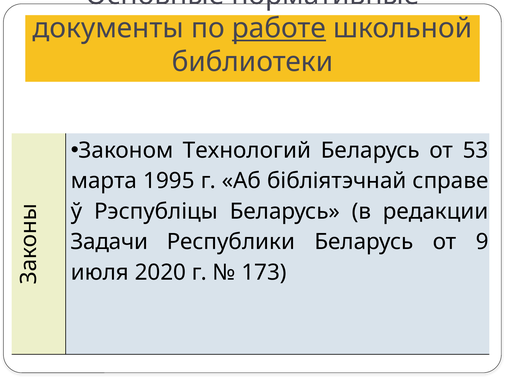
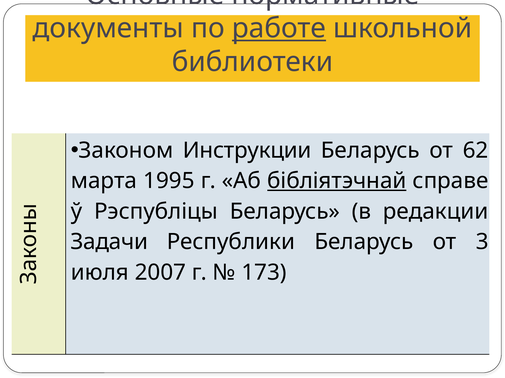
Технологий: Технологий -> Инструкции
53: 53 -> 62
бібліятэчнай underline: none -> present
9: 9 -> 3
2020: 2020 -> 2007
